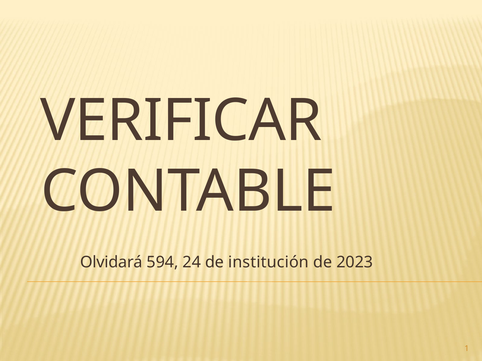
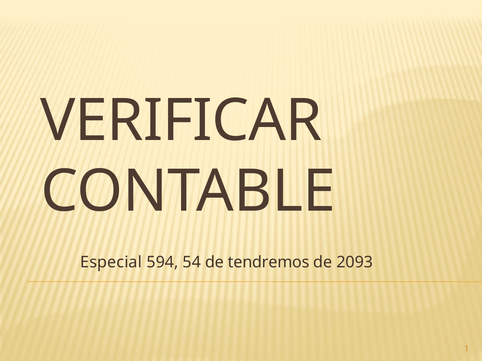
Olvidará: Olvidará -> Especial
24: 24 -> 54
institución: institución -> tendremos
2023: 2023 -> 2093
